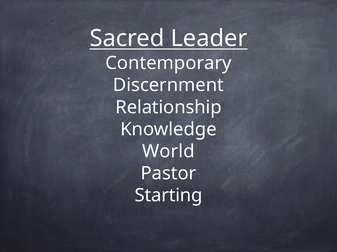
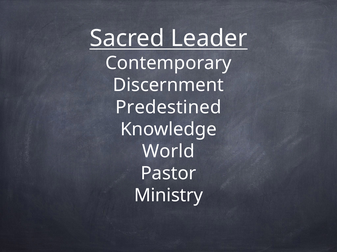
Relationship: Relationship -> Predestined
Starting: Starting -> Ministry
